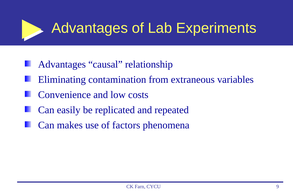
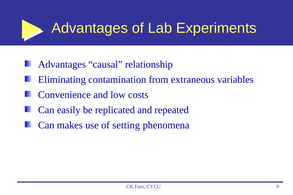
factors: factors -> setting
